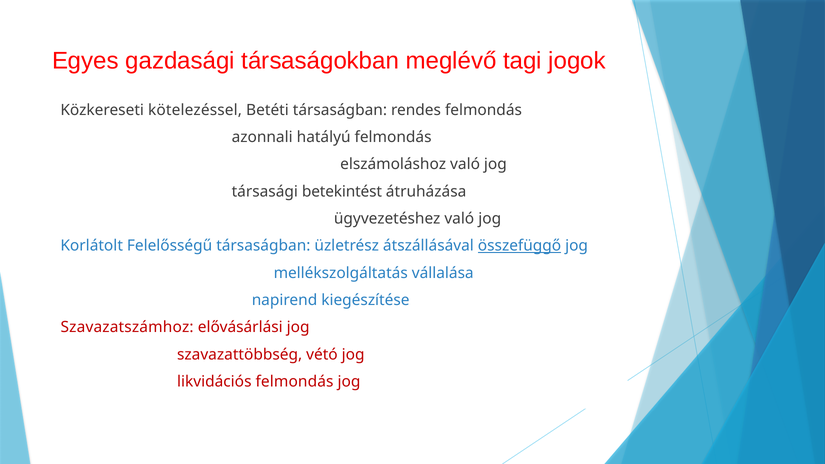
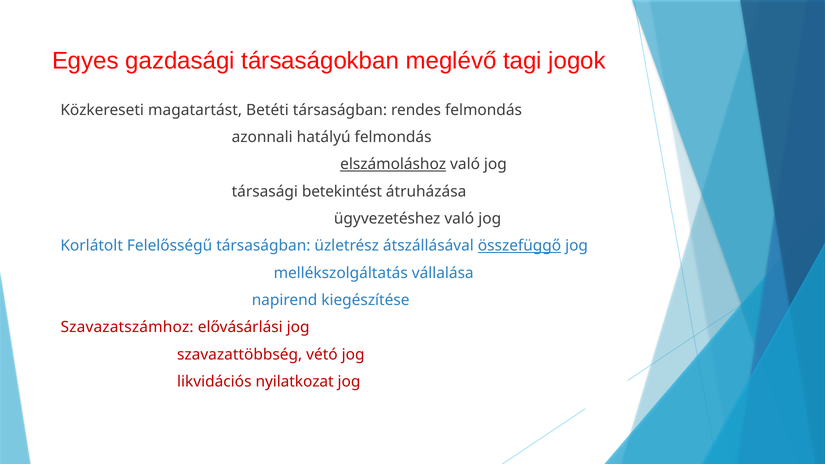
kötelezéssel: kötelezéssel -> magatartást
elszámoláshoz underline: none -> present
likvidációs felmondás: felmondás -> nyilatkozat
